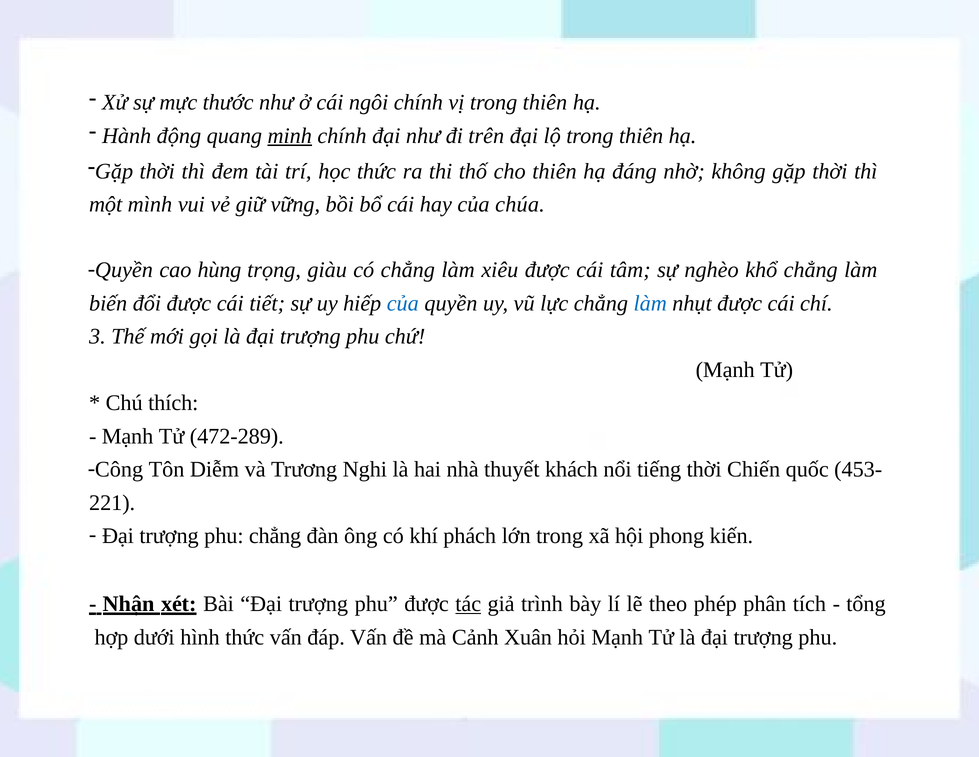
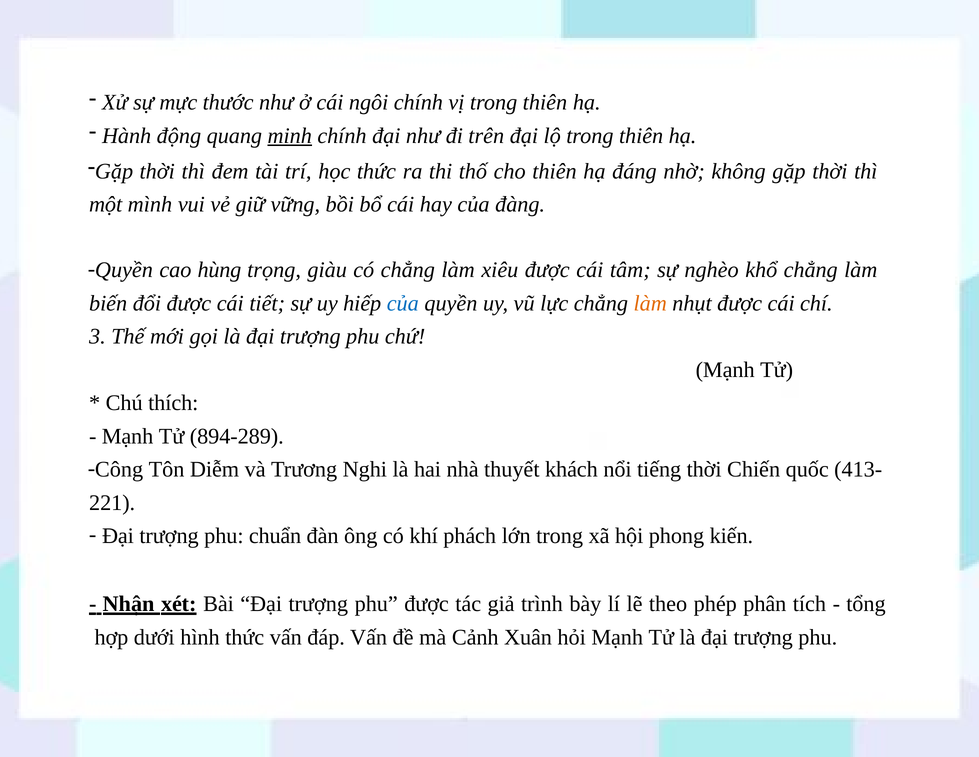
chúa: chúa -> đàng
làm at (650, 303) colour: blue -> orange
472-289: 472-289 -> 894-289
453-: 453- -> 413-
phu chẳng: chẳng -> chuẩn
tác underline: present -> none
